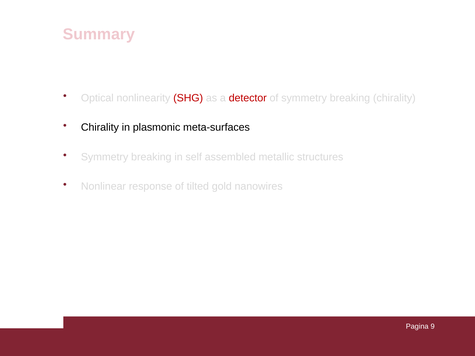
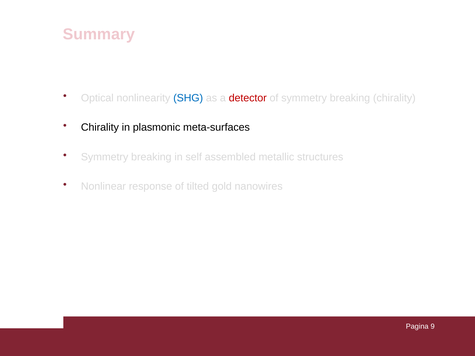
SHG colour: red -> blue
